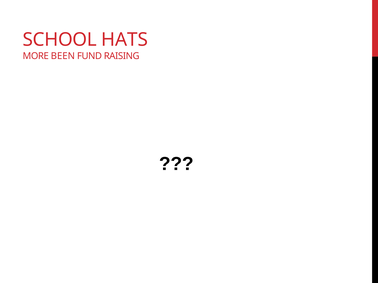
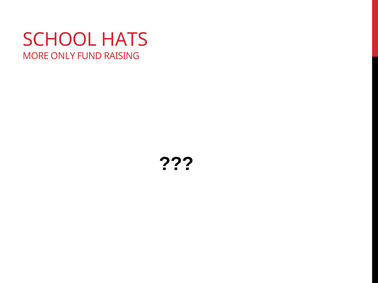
BEEN: BEEN -> ONLY
